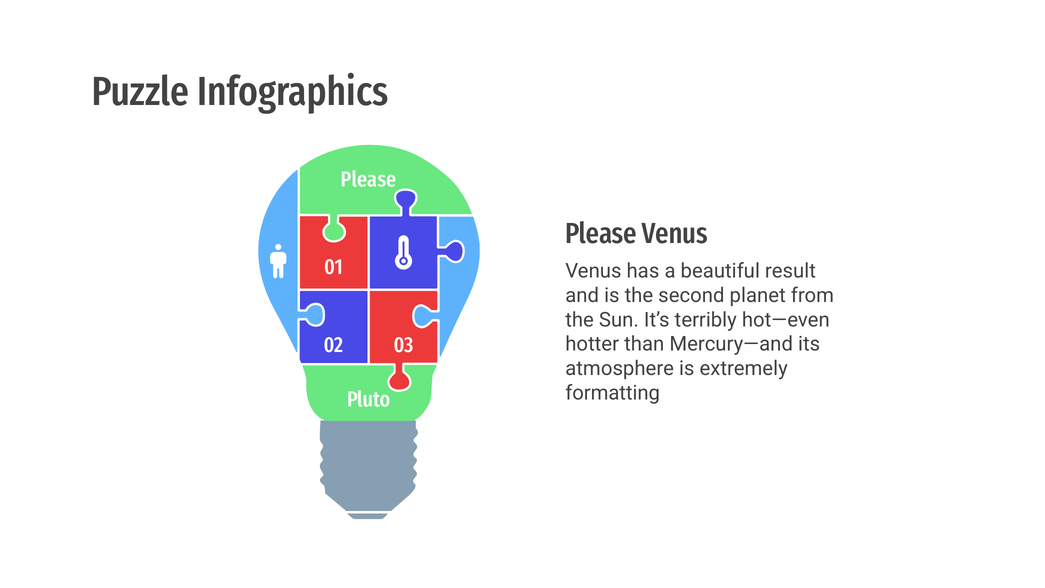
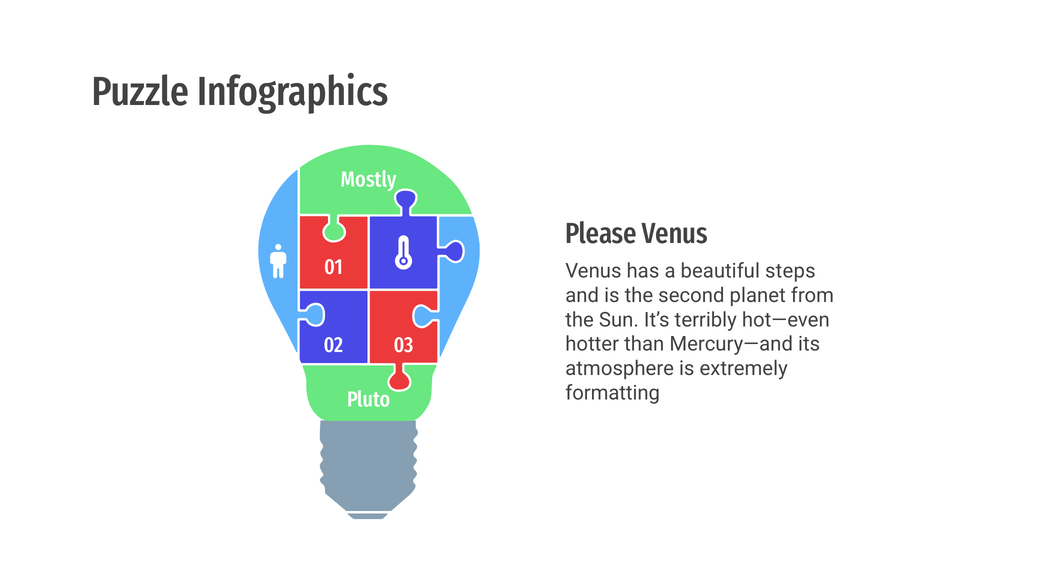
Please at (369, 180): Please -> Mostly
result: result -> steps
